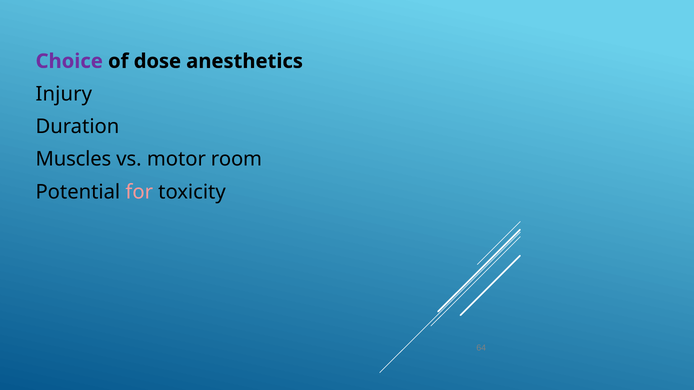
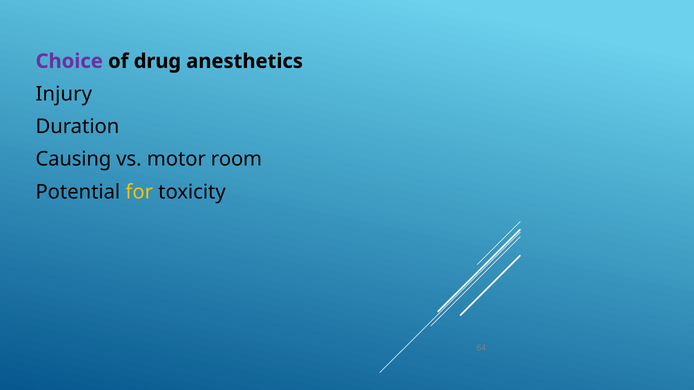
dose: dose -> drug
Muscles: Muscles -> Causing
for colour: pink -> yellow
